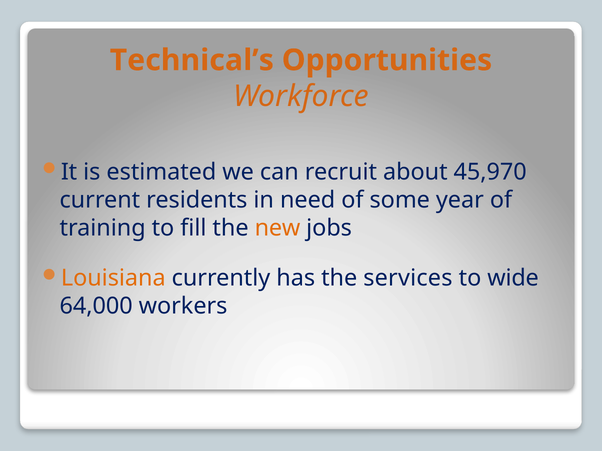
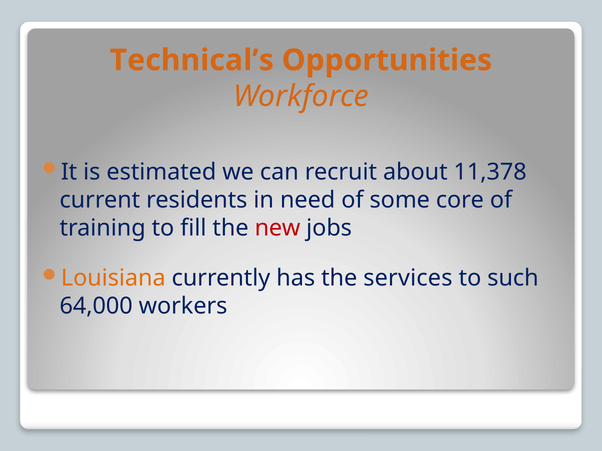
45,970: 45,970 -> 11,378
year: year -> core
new colour: orange -> red
wide: wide -> such
